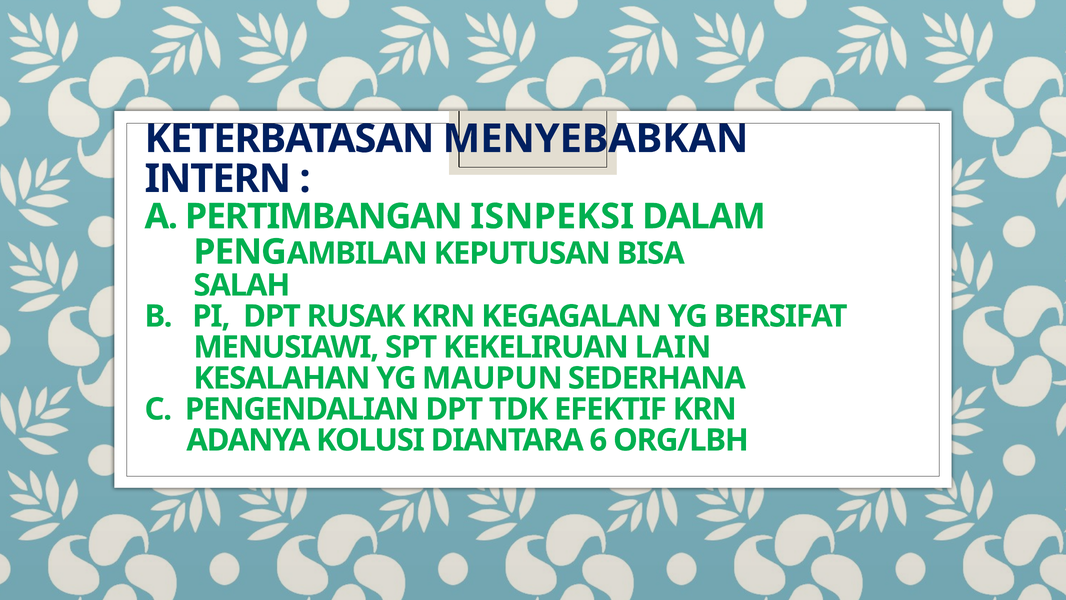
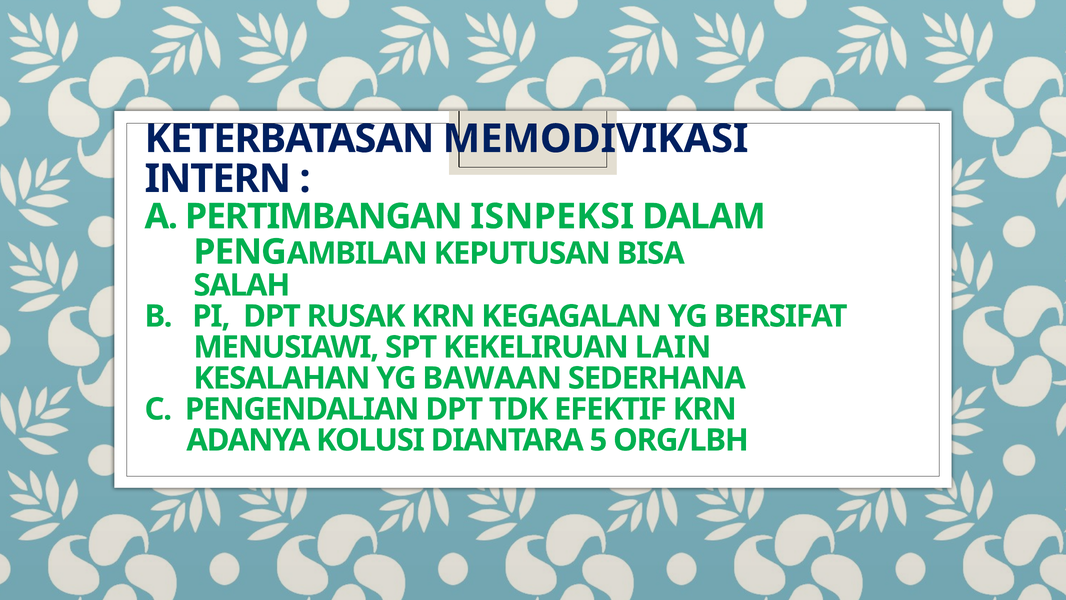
MENYEBABKAN: MENYEBABKAN -> MEMODIVIKASI
MAUPUN: MAUPUN -> BAWAAN
6: 6 -> 5
